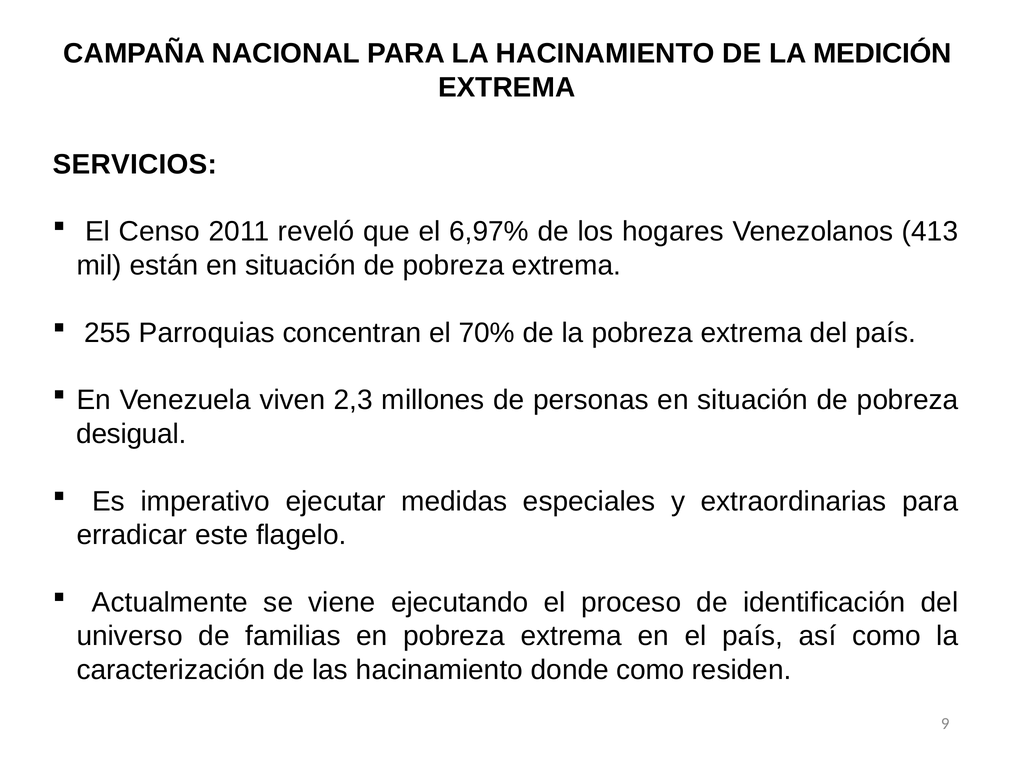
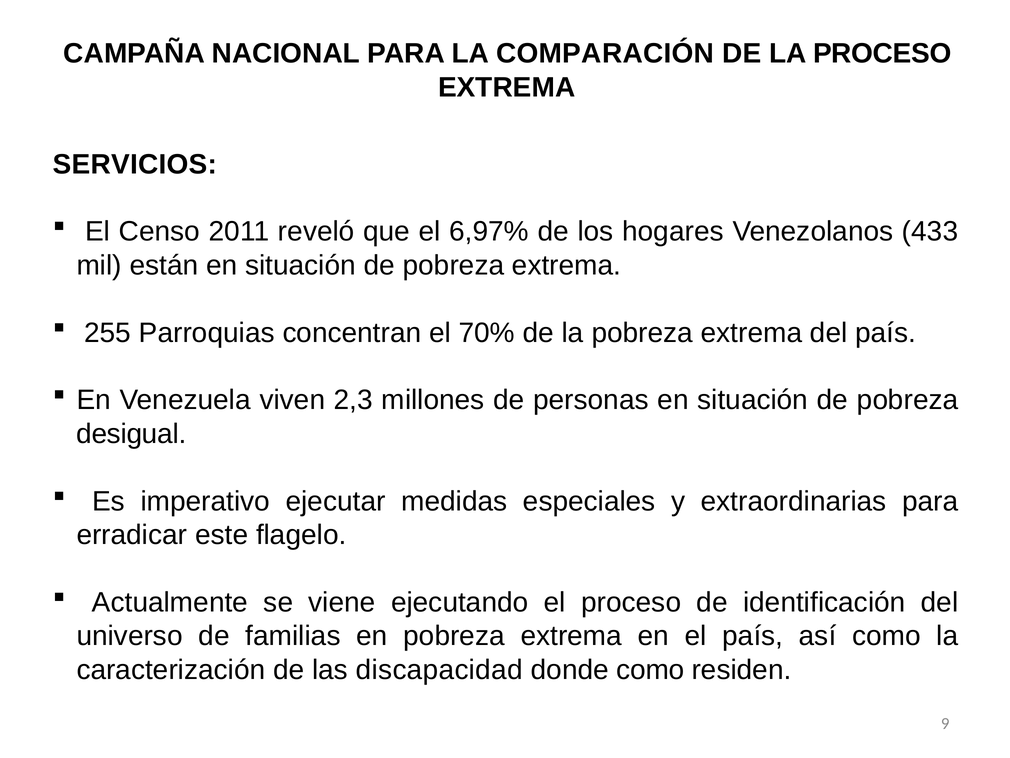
LA HACINAMIENTO: HACINAMIENTO -> COMPARACIÓN
LA MEDICIÓN: MEDICIÓN -> PROCESO
413: 413 -> 433
las hacinamiento: hacinamiento -> discapacidad
